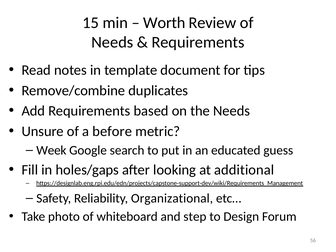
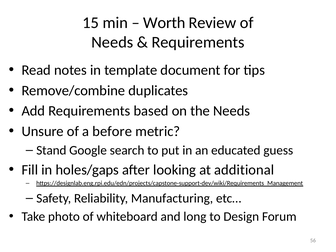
Week: Week -> Stand
Organizational: Organizational -> Manufacturing
step: step -> long
